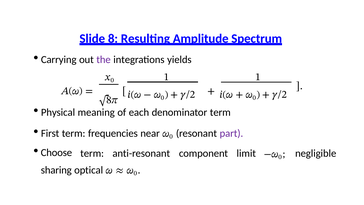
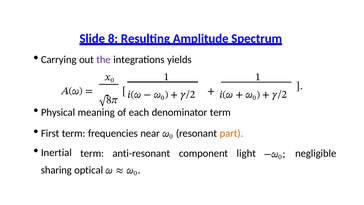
part colour: purple -> orange
Choose: Choose -> Inertial
limit: limit -> light
